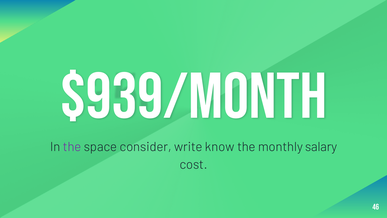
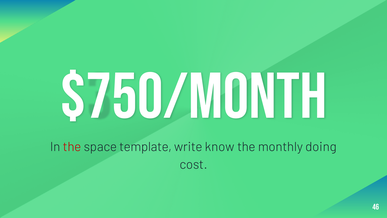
$939/month: $939/month -> $750/month
the at (72, 147) colour: purple -> red
consider: consider -> template
salary: salary -> doing
